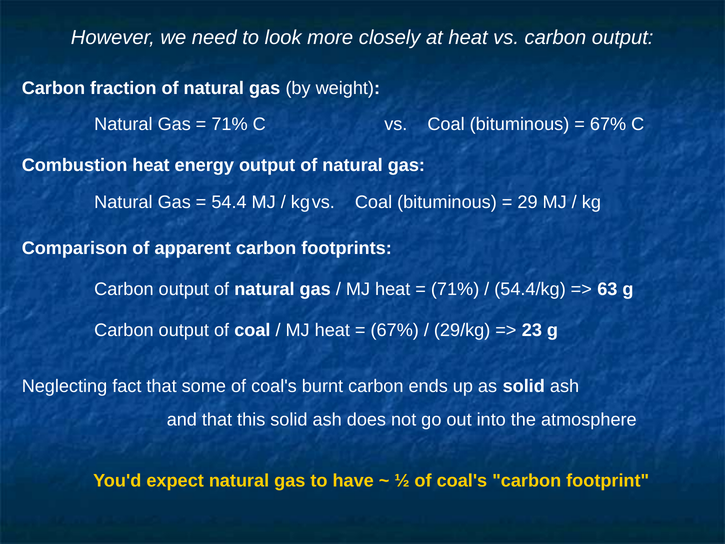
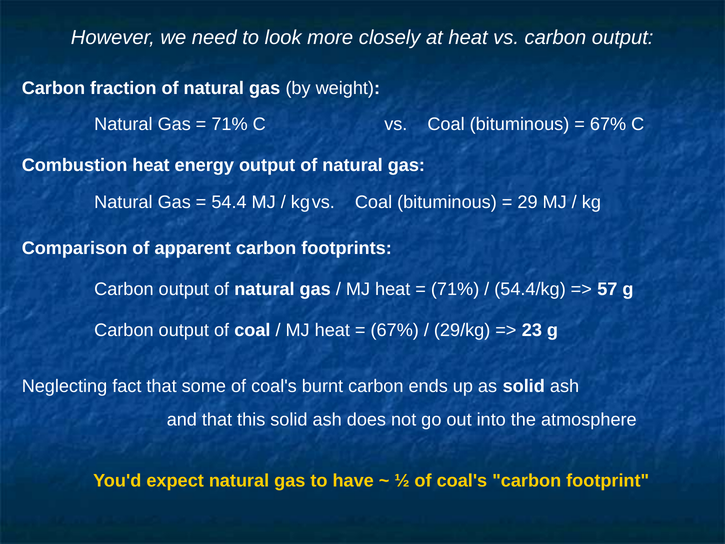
63: 63 -> 57
